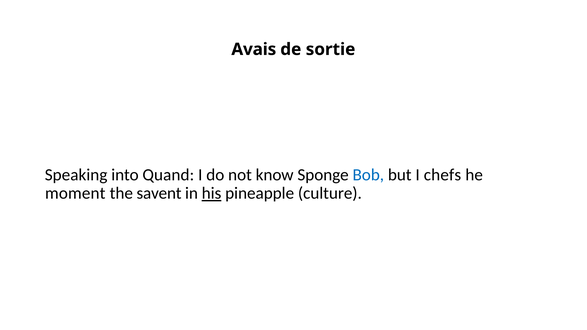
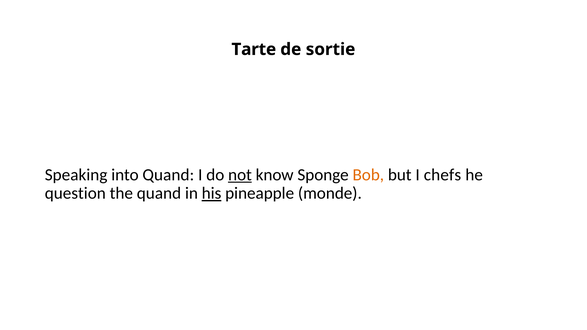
Avais: Avais -> Tarte
not underline: none -> present
Bob colour: blue -> orange
moment: moment -> question
the savent: savent -> quand
culture: culture -> monde
